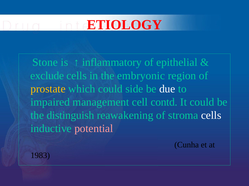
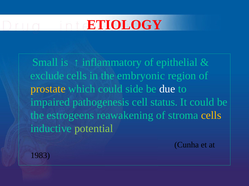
Stone: Stone -> Small
management: management -> pathogenesis
contd: contd -> status
distinguish: distinguish -> estrogeens
cells at (211, 116) colour: white -> yellow
potential colour: pink -> light green
